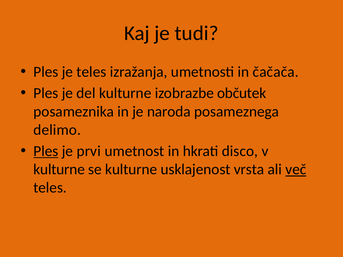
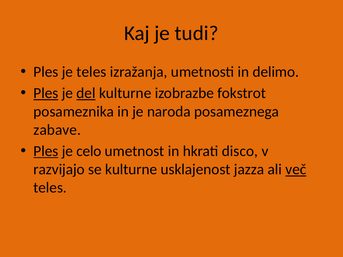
čačača: čačača -> delimo
Ples at (46, 93) underline: none -> present
del underline: none -> present
občutek: občutek -> fokstrot
delimo: delimo -> zabave
prvi: prvi -> celo
kulturne at (59, 170): kulturne -> razvijajo
vrsta: vrsta -> jazza
